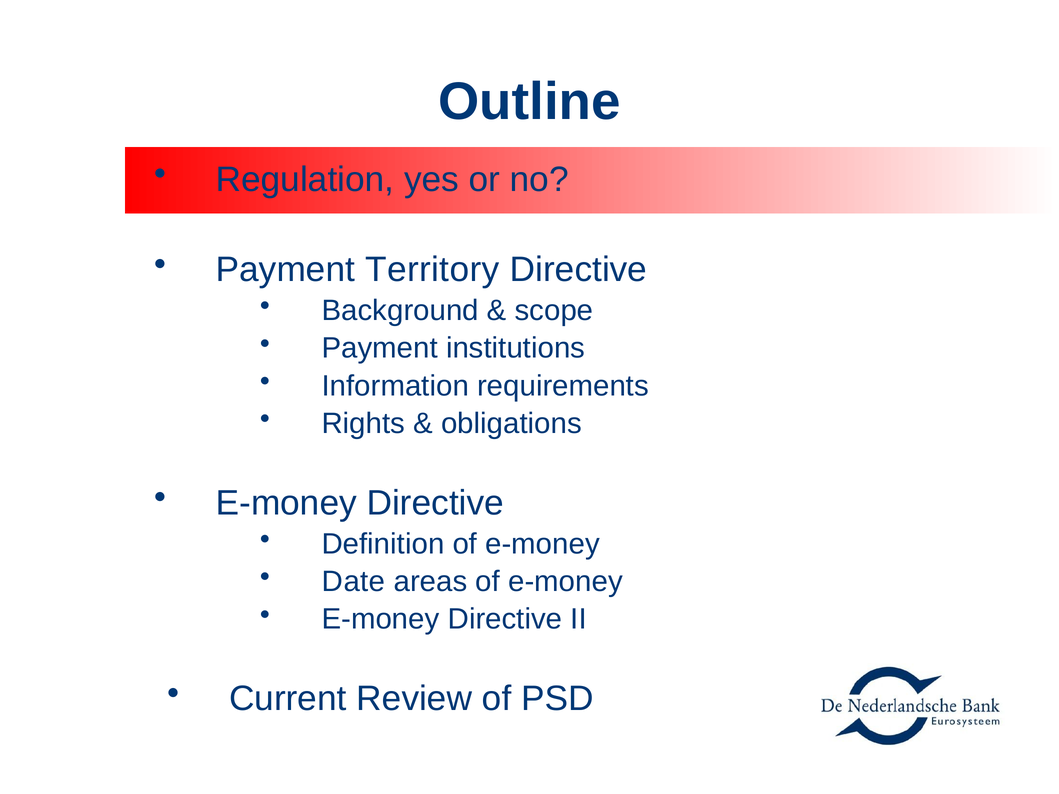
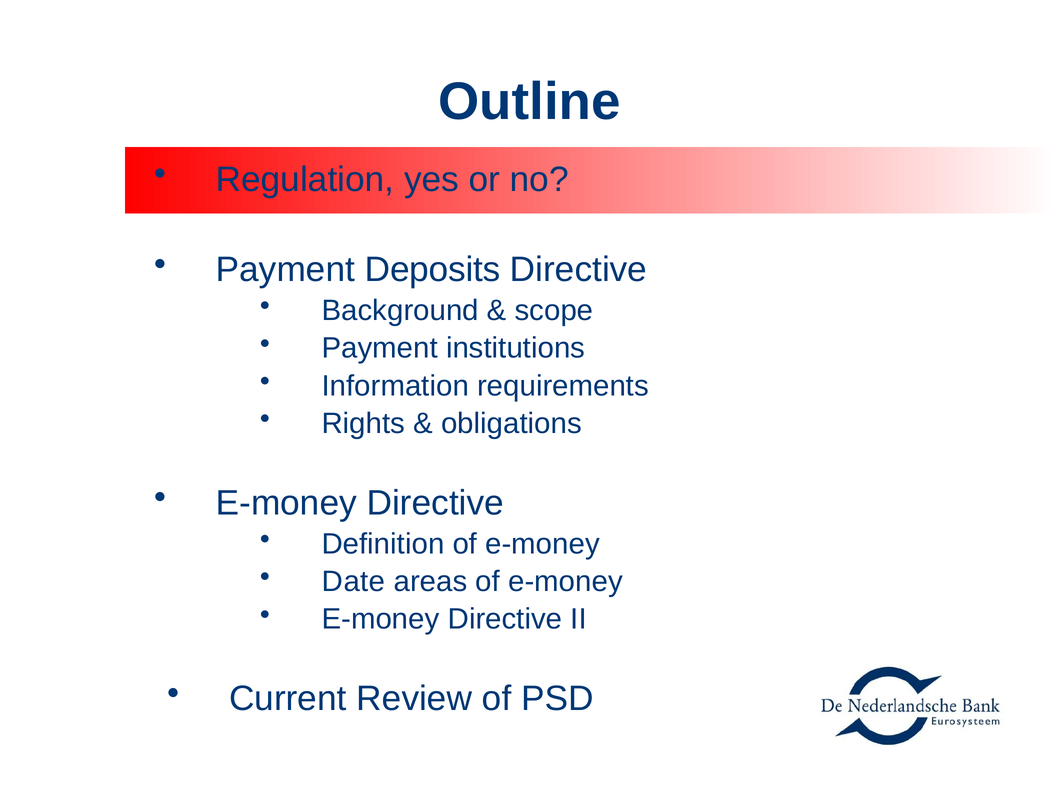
Territory: Territory -> Deposits
